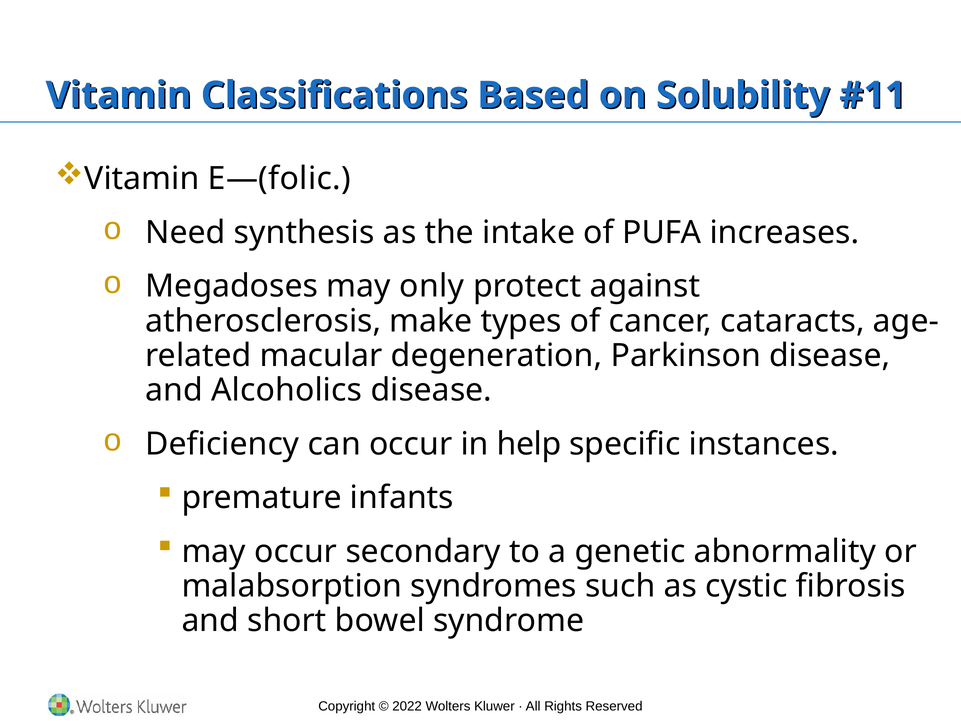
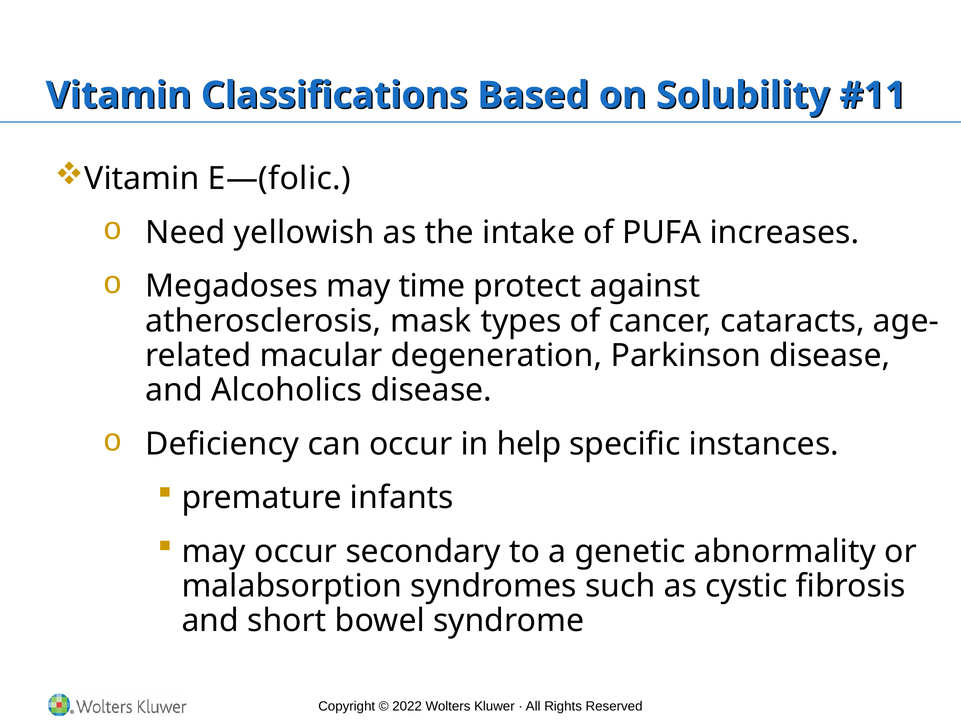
synthesis: synthesis -> yellowish
only: only -> time
make: make -> mask
